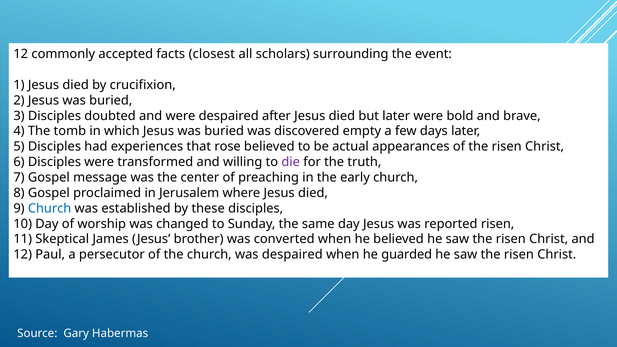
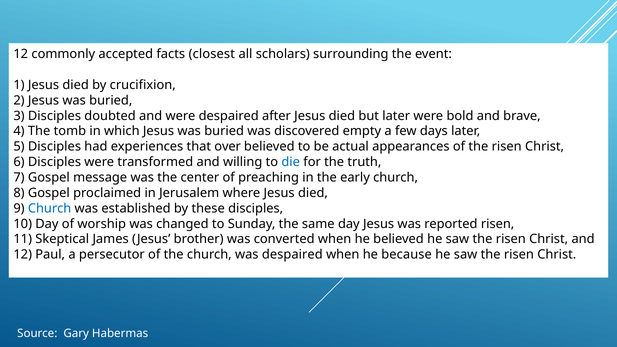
rose: rose -> over
die colour: purple -> blue
guarded: guarded -> because
